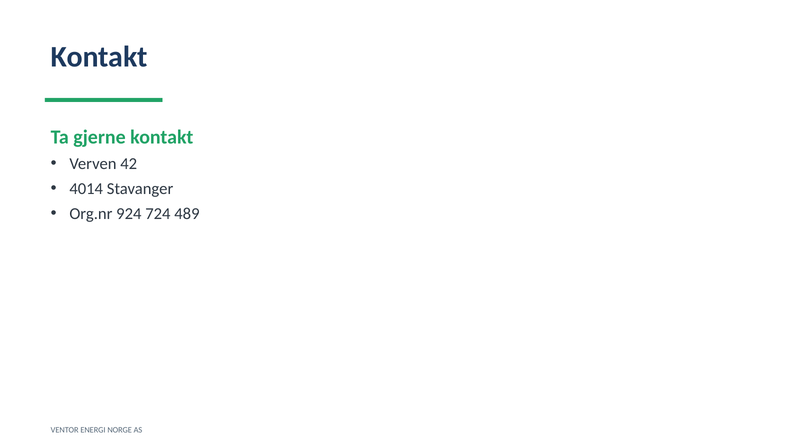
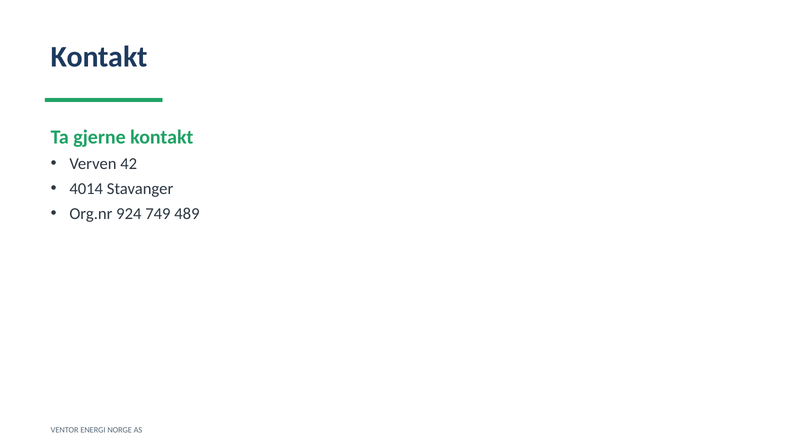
724: 724 -> 749
